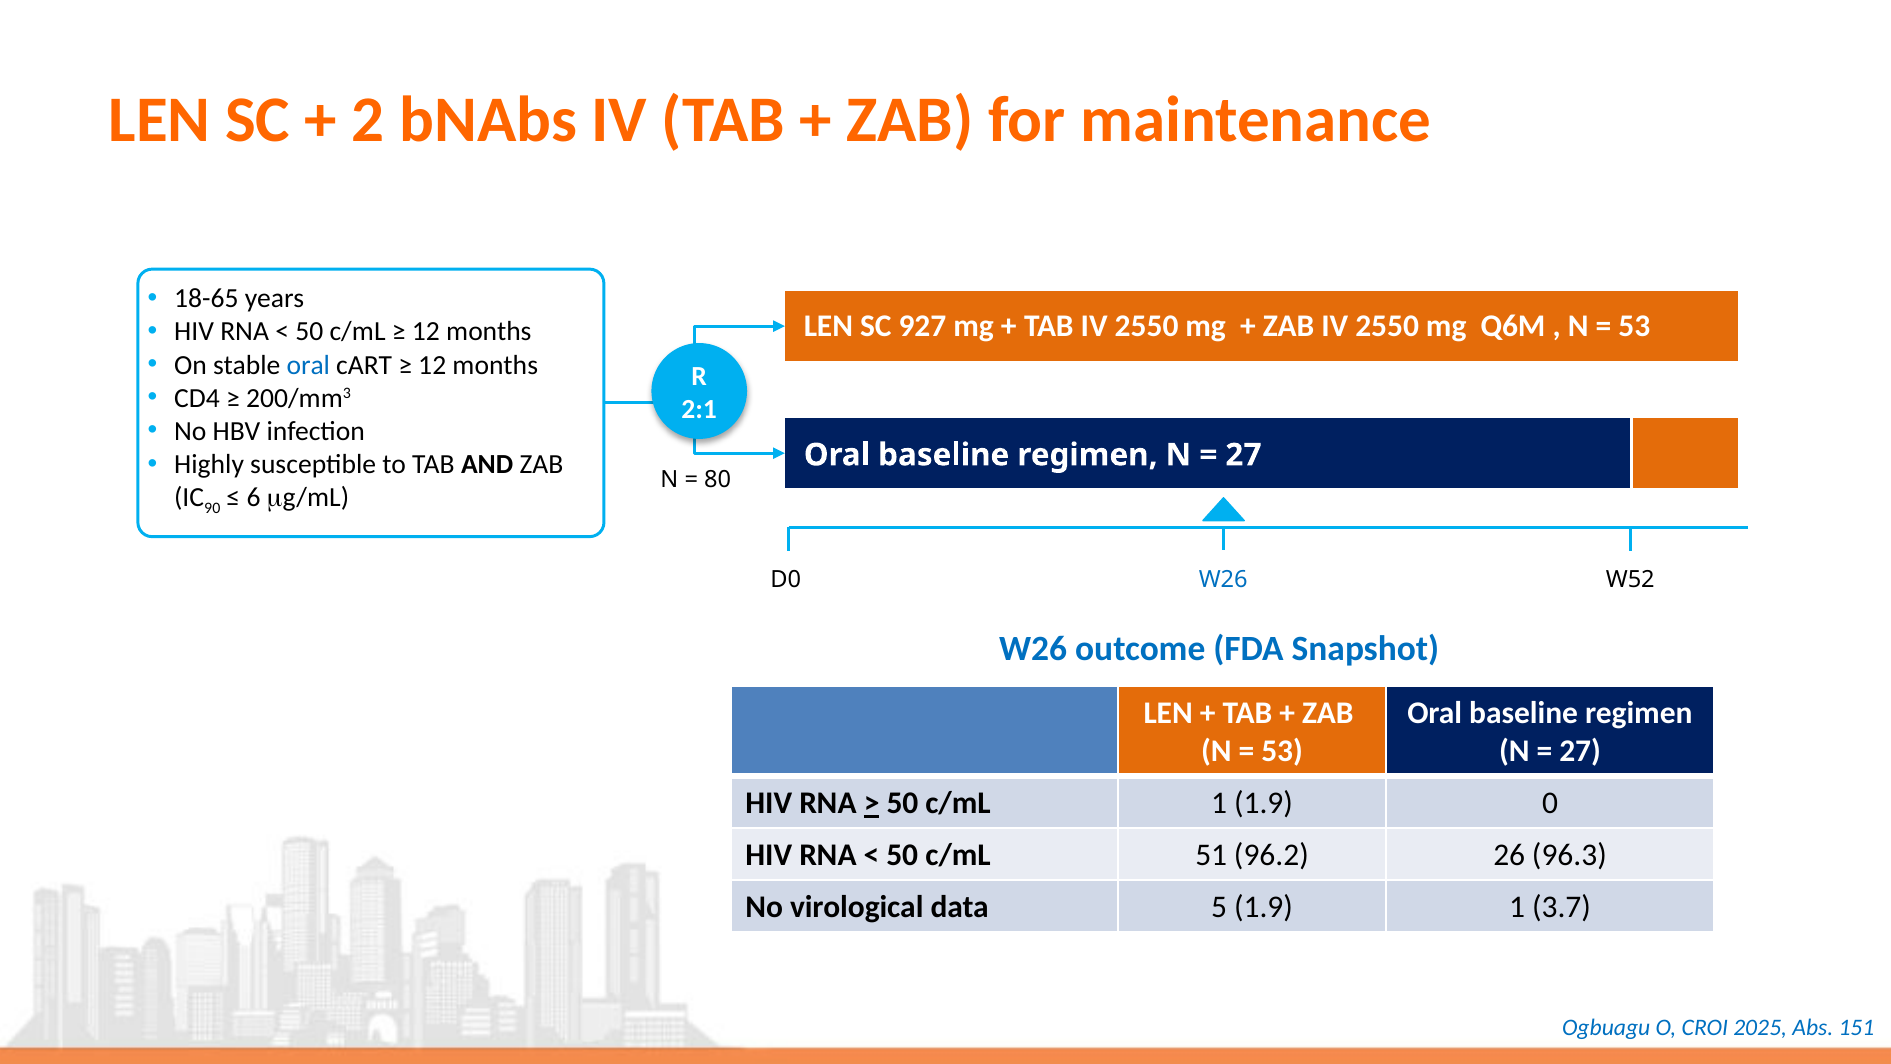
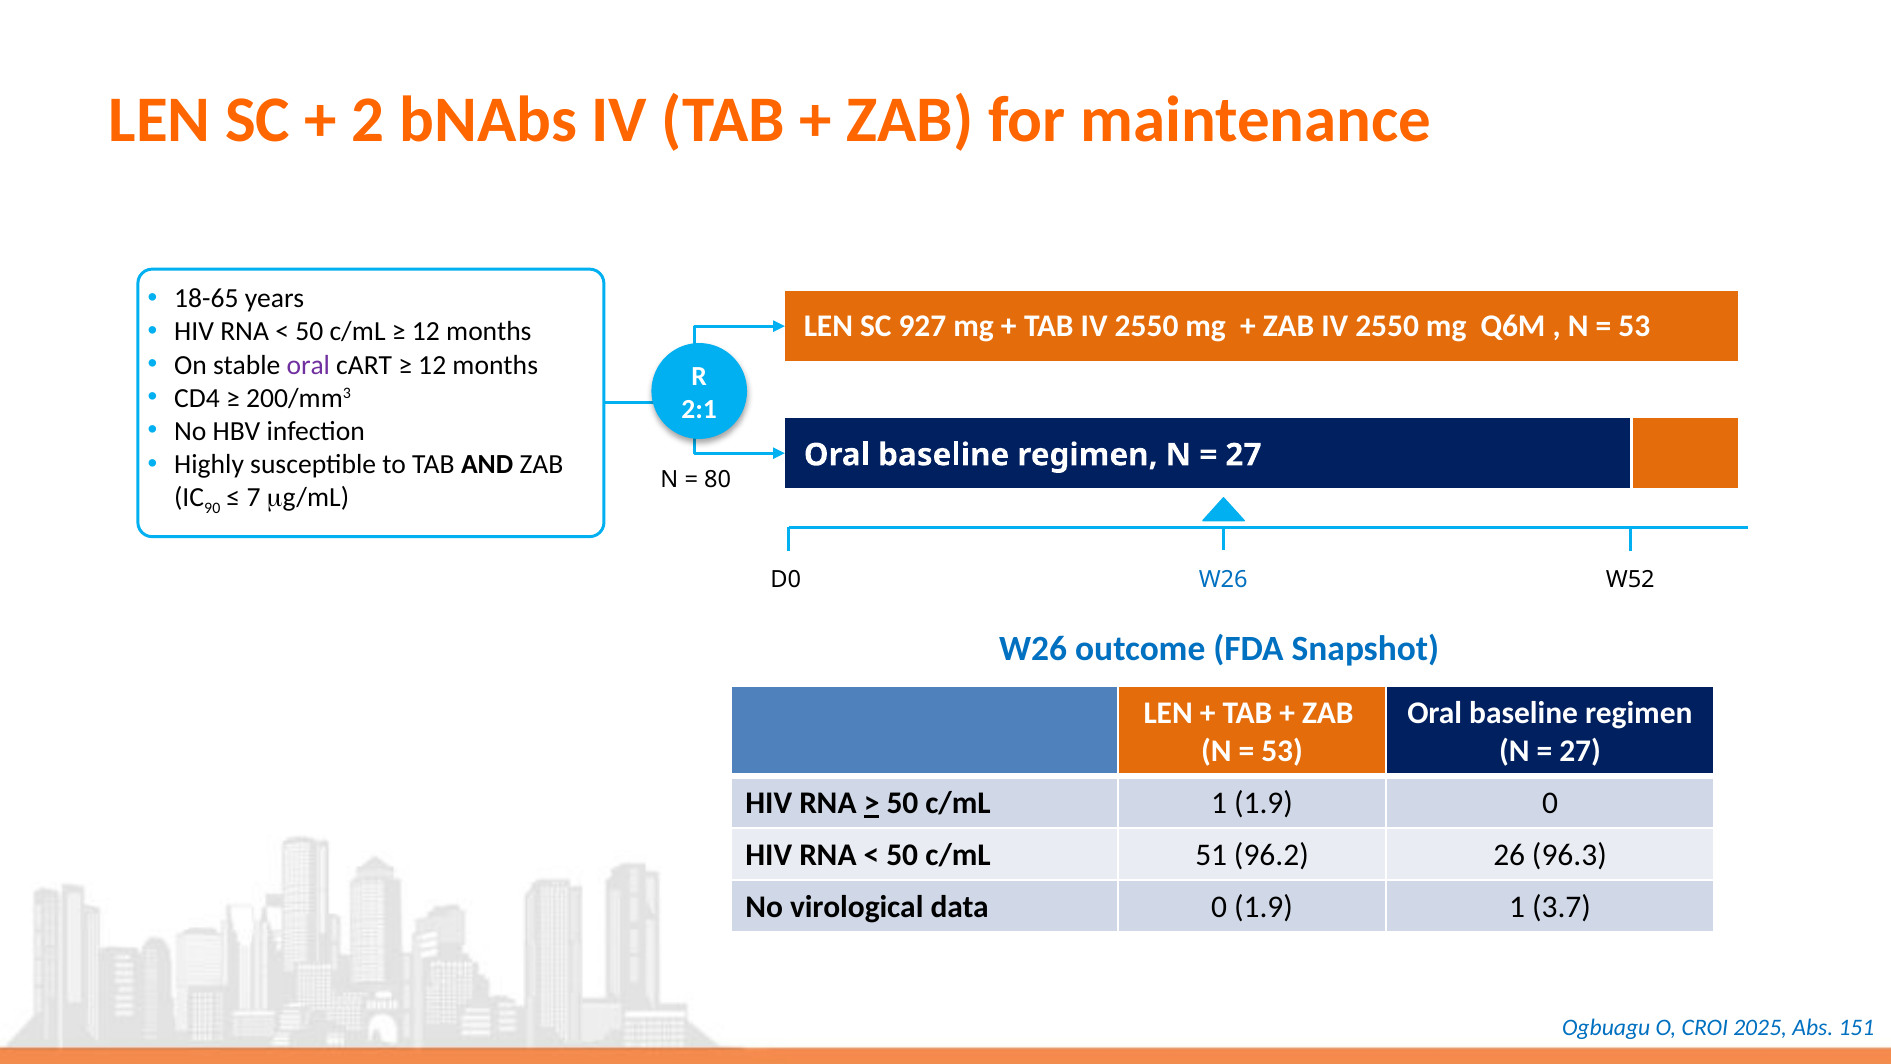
oral at (308, 365) colour: blue -> purple
6: 6 -> 7
data 5: 5 -> 0
